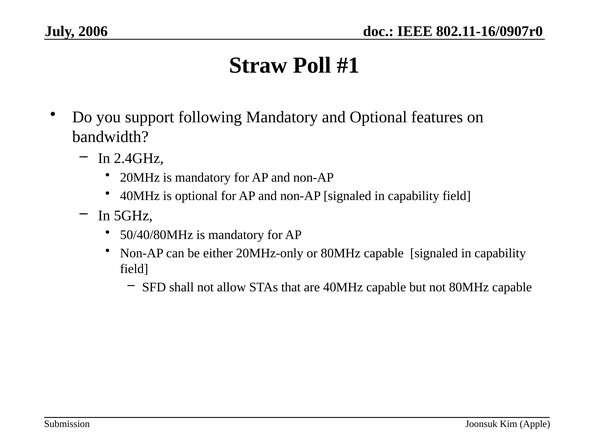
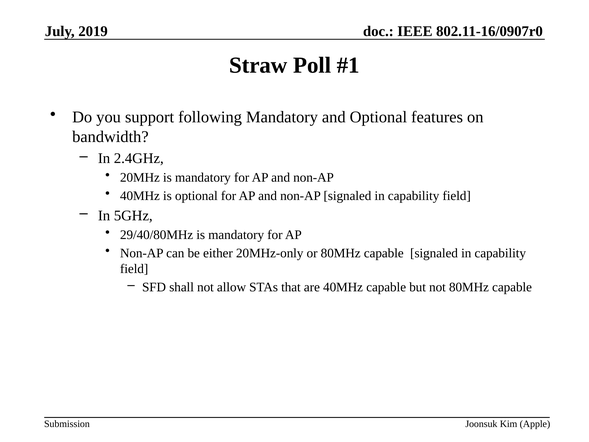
2006: 2006 -> 2019
50/40/80MHz: 50/40/80MHz -> 29/40/80MHz
